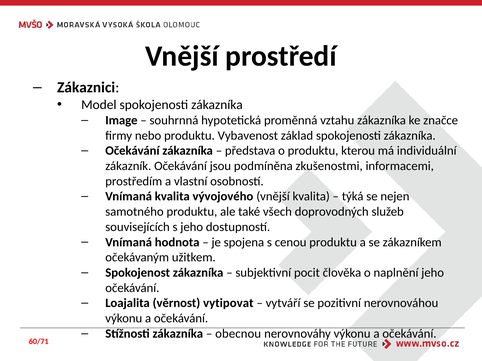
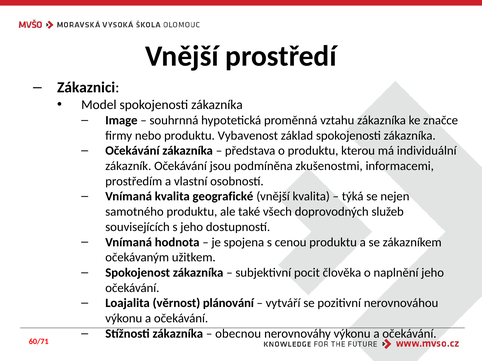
vývojového: vývojového -> geografické
vytipovat: vytipovat -> plánování
